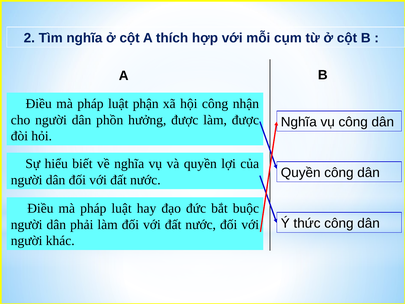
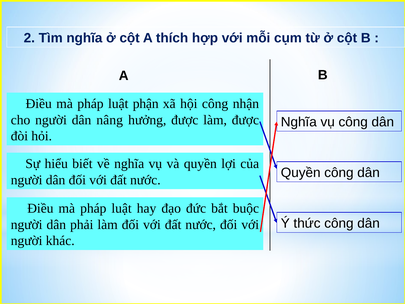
phồn: phồn -> nâng
